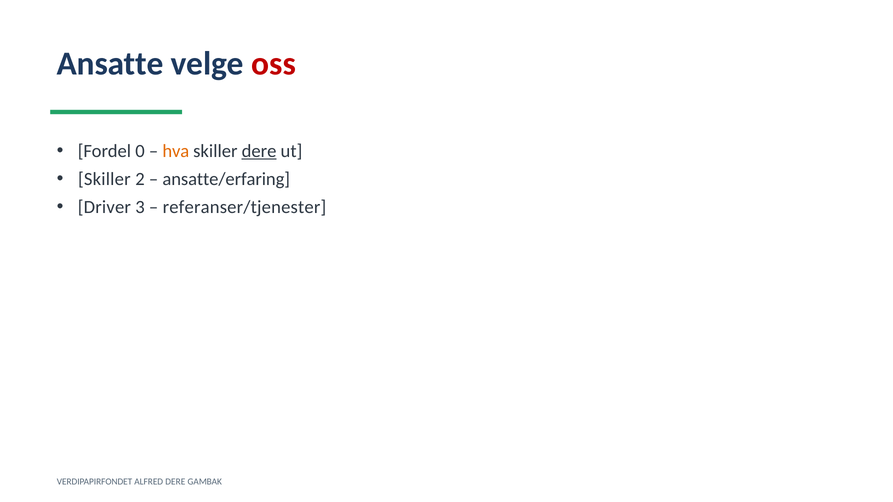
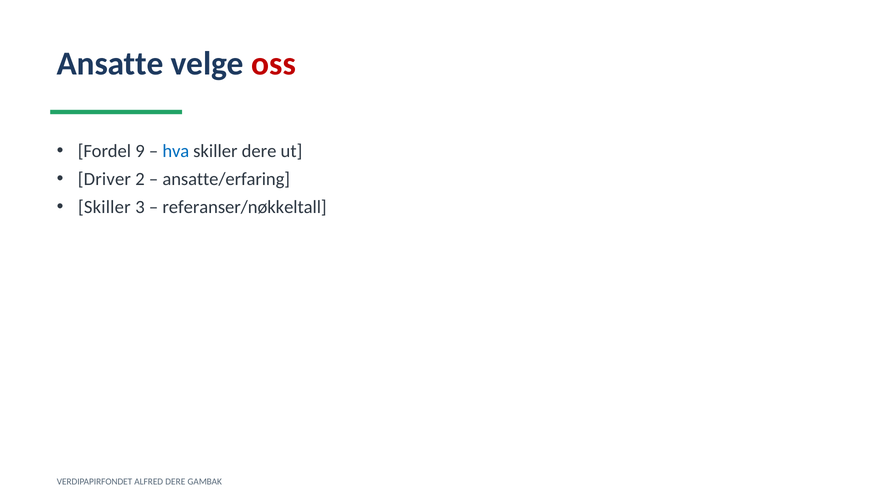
0: 0 -> 9
hva colour: orange -> blue
dere at (259, 151) underline: present -> none
Skiller at (104, 179): Skiller -> Driver
Driver at (104, 207): Driver -> Skiller
referanser/tjenester: referanser/tjenester -> referanser/nøkkeltall
